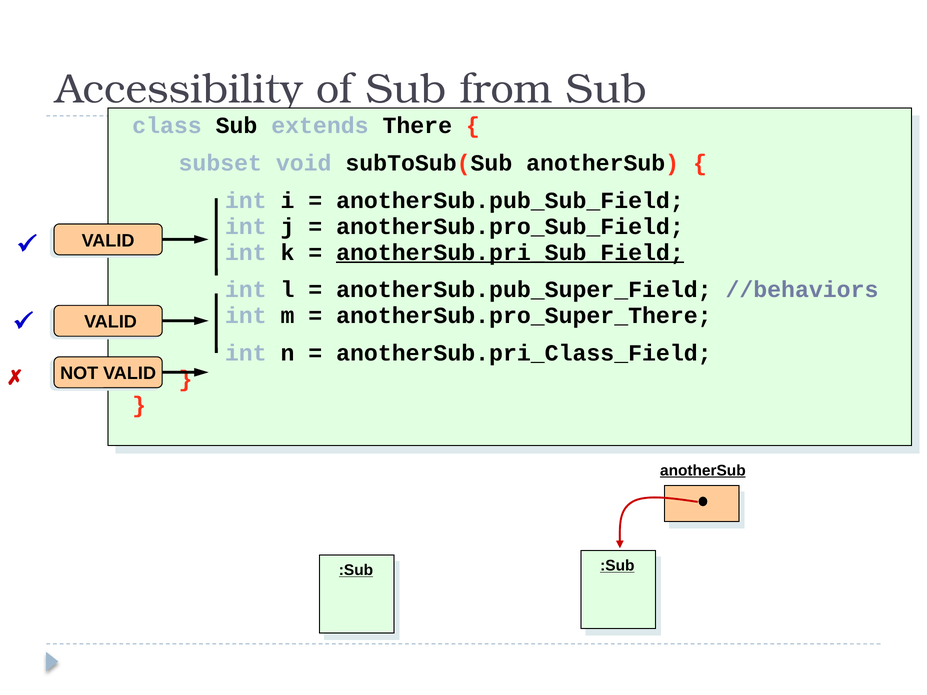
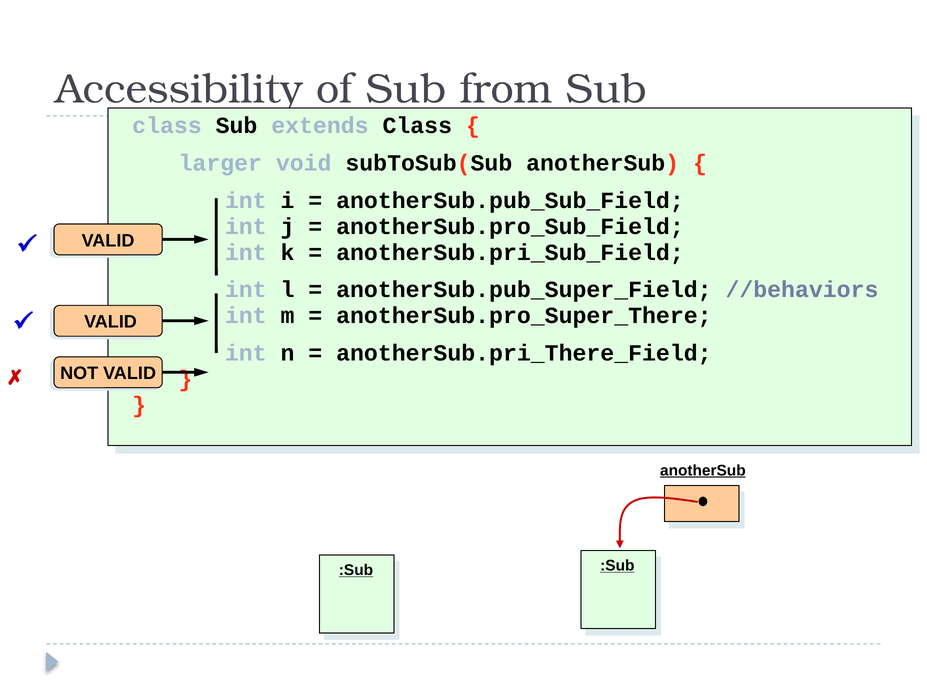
extends There: There -> Class
subset: subset -> larger
anotherSub.pri_Sub_Field underline: present -> none
anotherSub.pri_Class_Field: anotherSub.pri_Class_Field -> anotherSub.pri_There_Field
